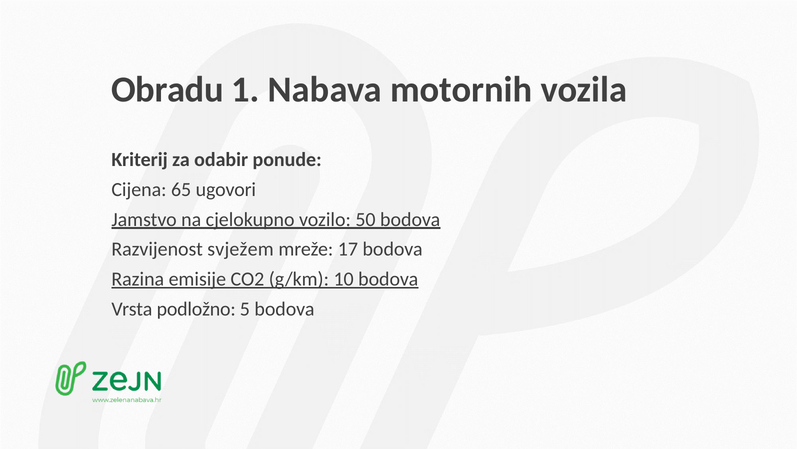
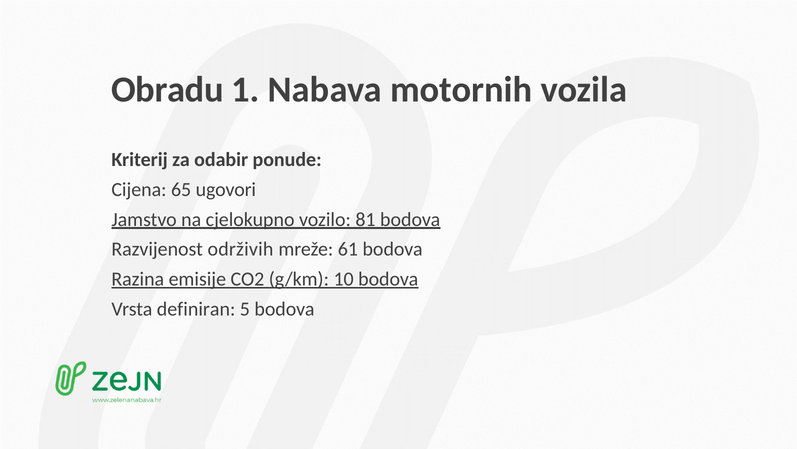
50: 50 -> 81
svježem: svježem -> održivih
17: 17 -> 61
podložno: podložno -> definiran
